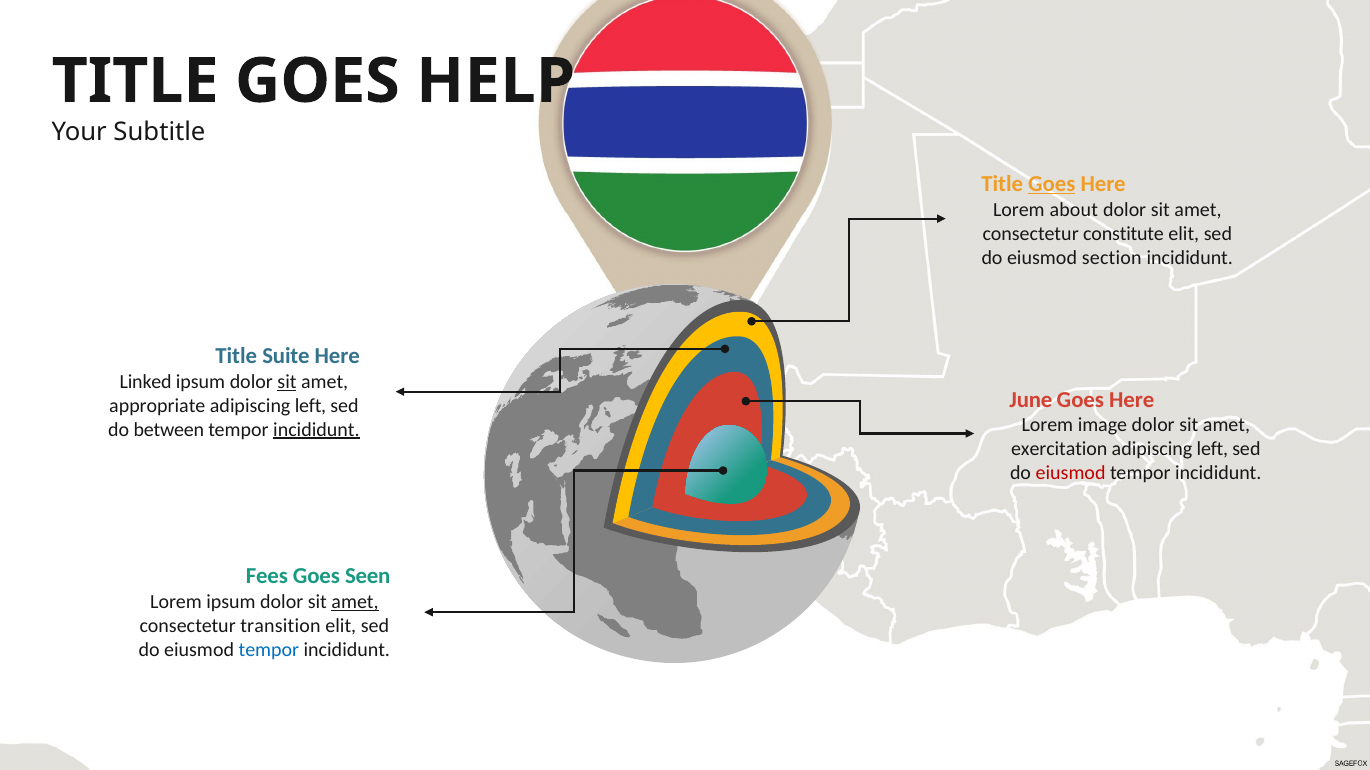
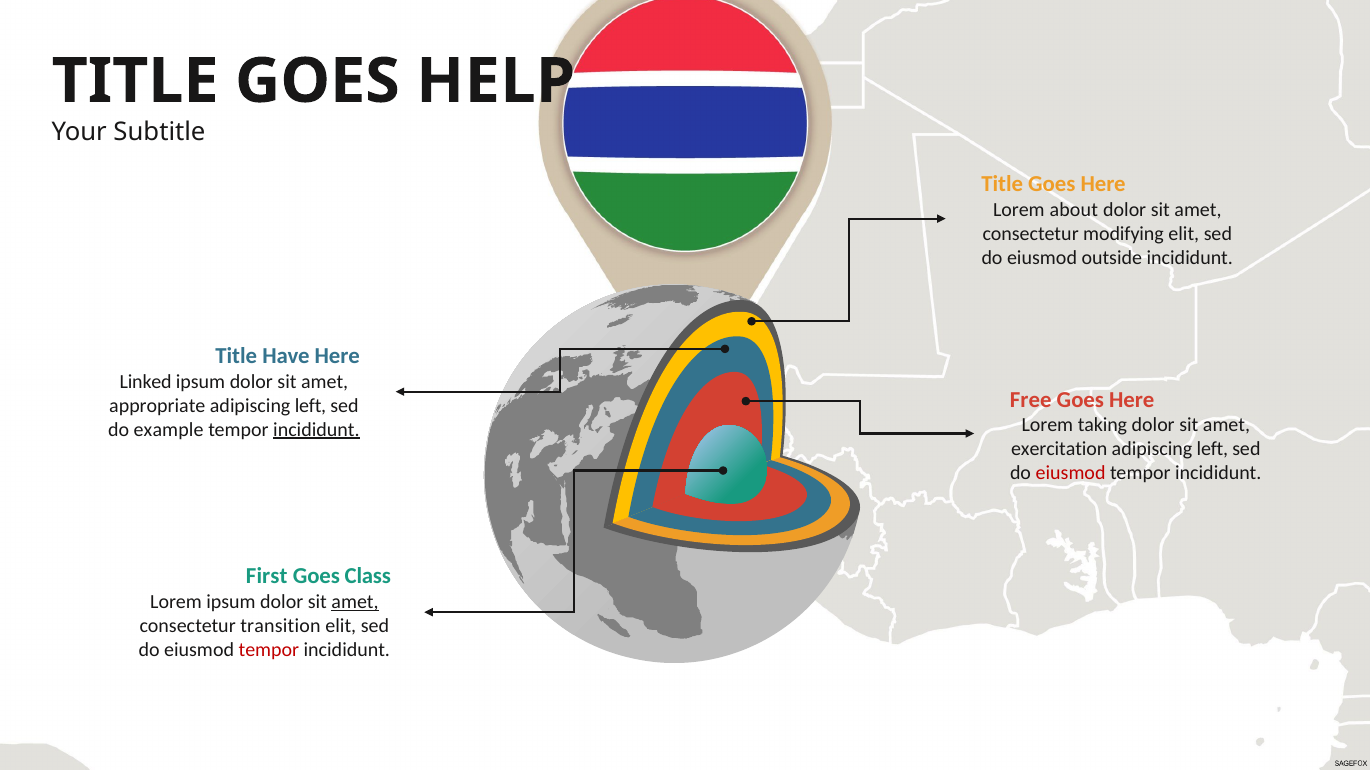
Goes at (1052, 184) underline: present -> none
constitute: constitute -> modifying
section: section -> outside
Suite: Suite -> Have
sit at (287, 382) underline: present -> none
June: June -> Free
image: image -> taking
between: between -> example
Fees: Fees -> First
Seen: Seen -> Class
tempor at (269, 651) colour: blue -> red
